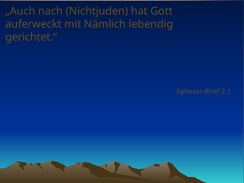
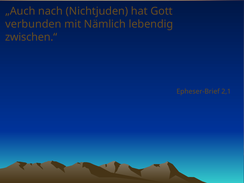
auferweckt: auferweckt -> verbunden
gerichtet.“: gerichtet.“ -> zwischen.“
